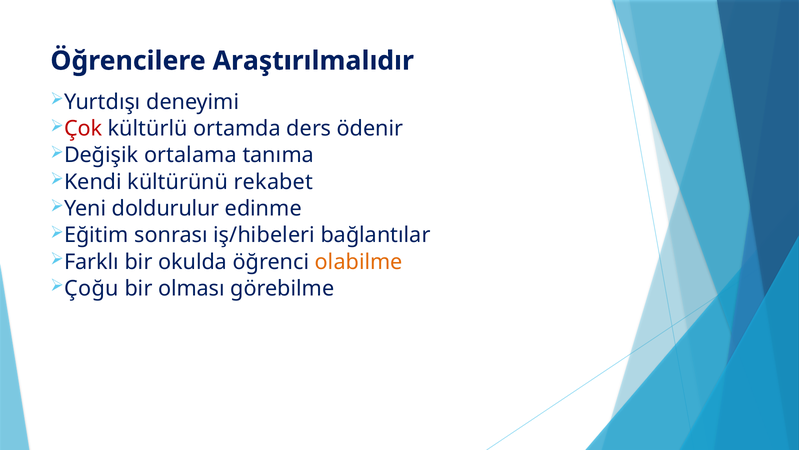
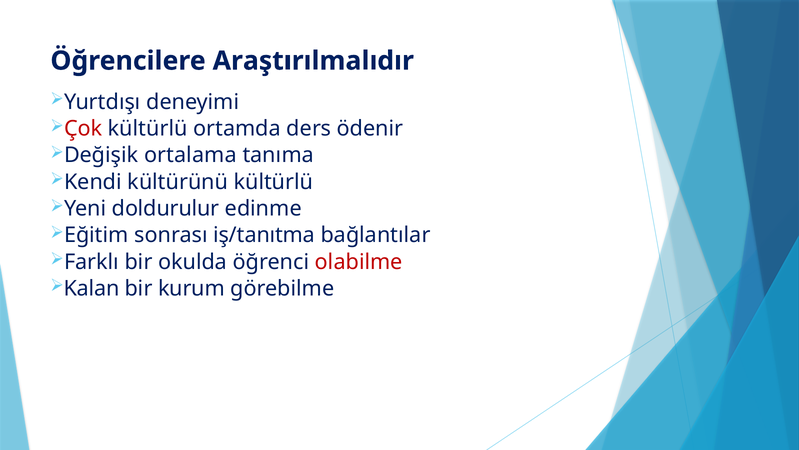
kültürünü rekabet: rekabet -> kültürlü
iş/hibeleri: iş/hibeleri -> iş/tanıtma
olabilme colour: orange -> red
Çoğu: Çoğu -> Kalan
olması: olması -> kurum
